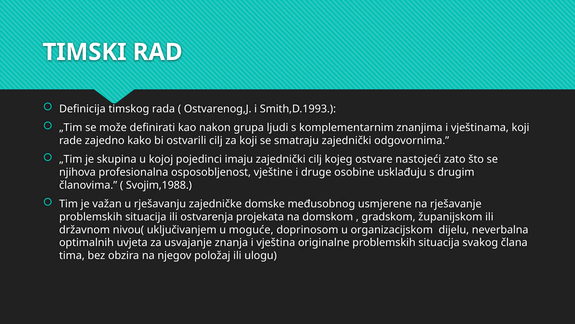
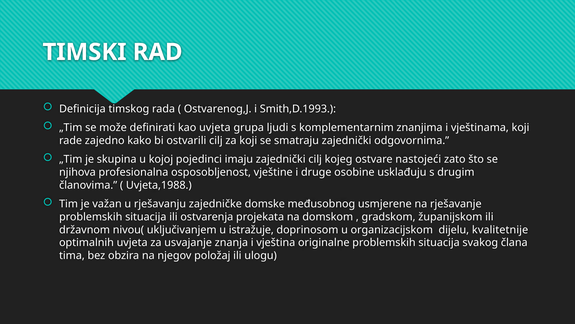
kao nakon: nakon -> uvjeta
Svojim,1988: Svojim,1988 -> Uvjeta,1988
moguće: moguće -> istražuje
neverbalna: neverbalna -> kvalitetnije
